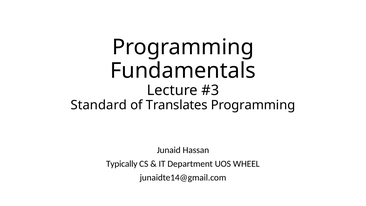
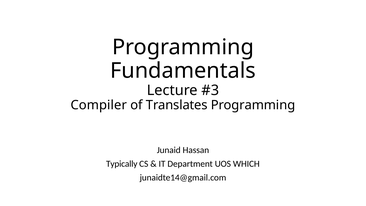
Standard: Standard -> Compiler
WHEEL: WHEEL -> WHICH
